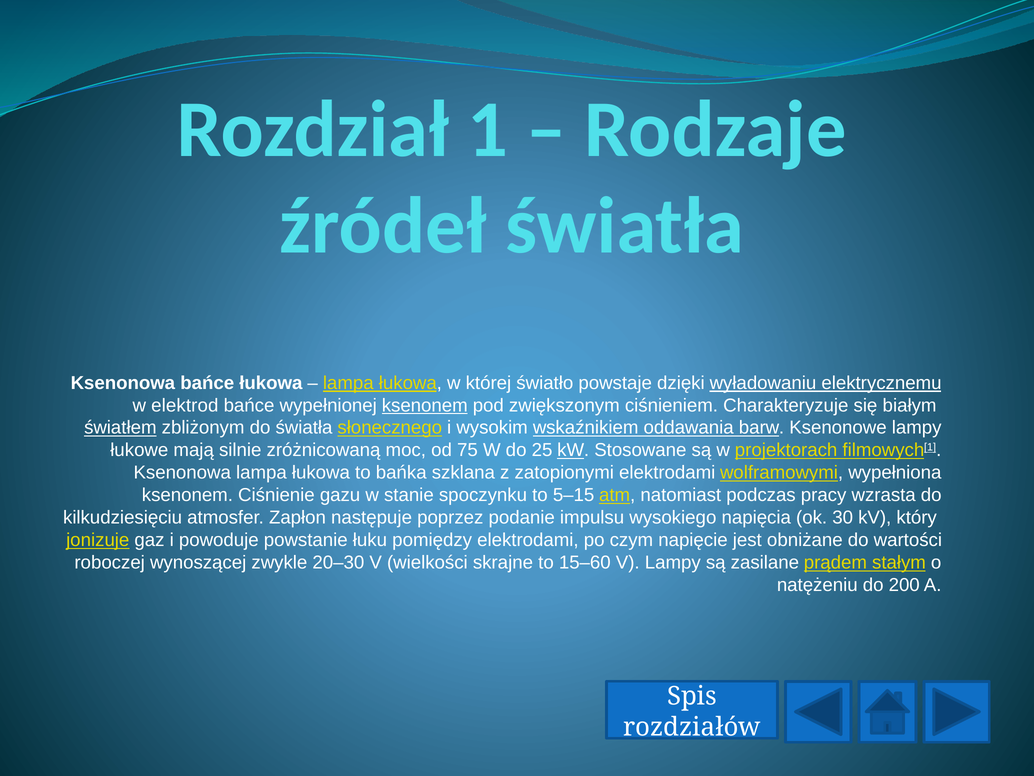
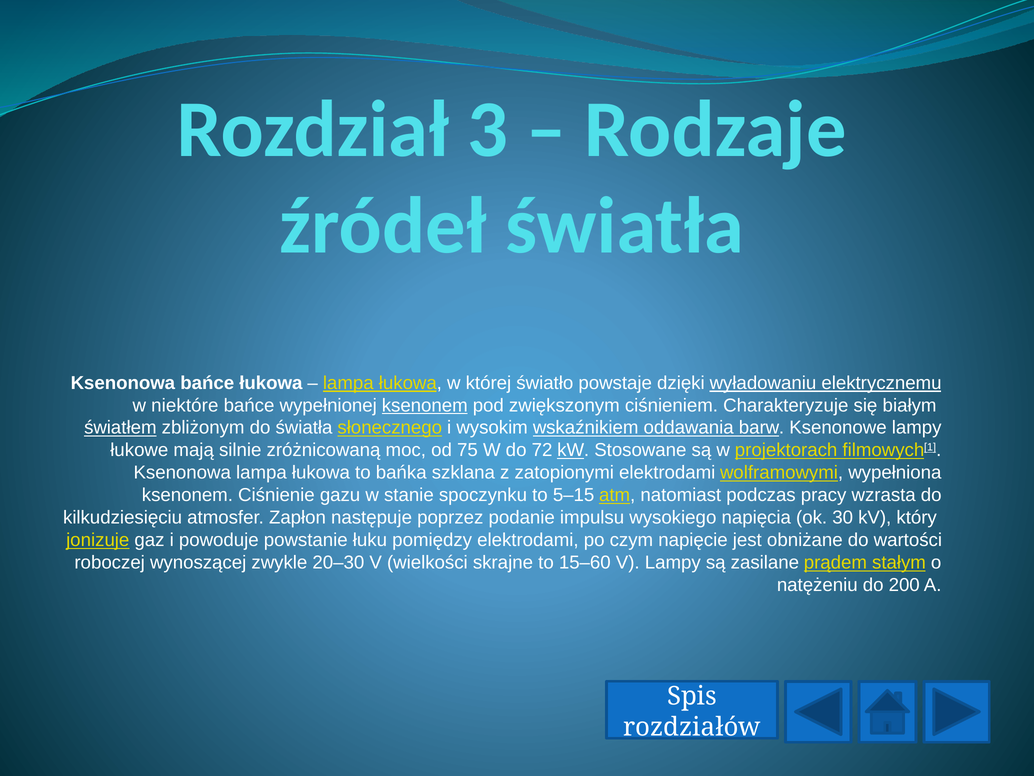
1: 1 -> 3
elektrod: elektrod -> niektóre
25: 25 -> 72
